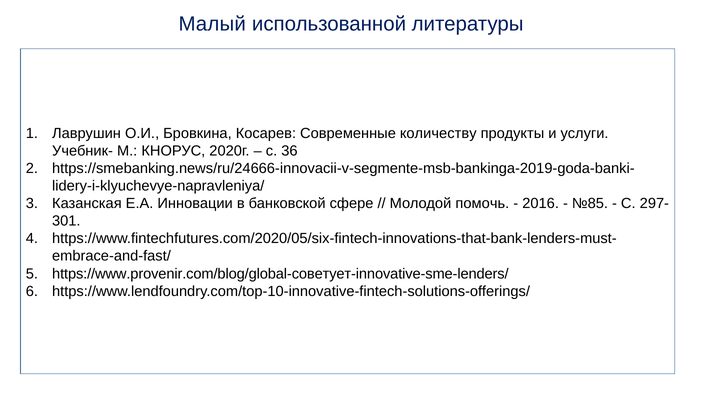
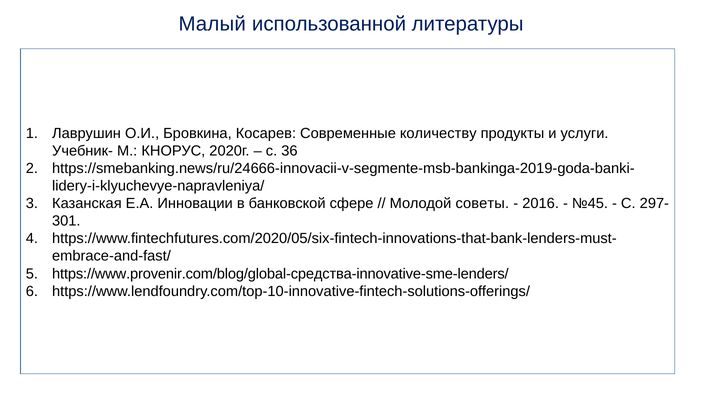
помочь: помочь -> советы
№85: №85 -> №45
https://www.provenir.com/blog/global-советует-innovative-sme-lenders/: https://www.provenir.com/blog/global-советует-innovative-sme-lenders/ -> https://www.provenir.com/blog/global-средства-innovative-sme-lenders/
